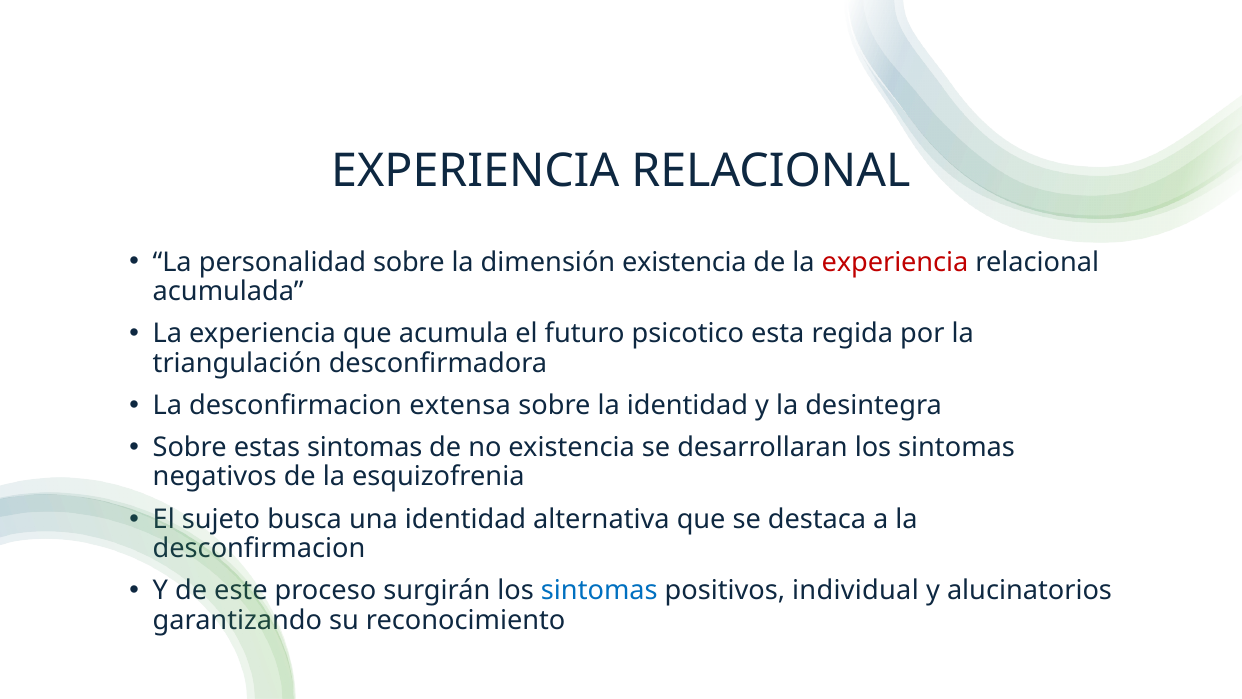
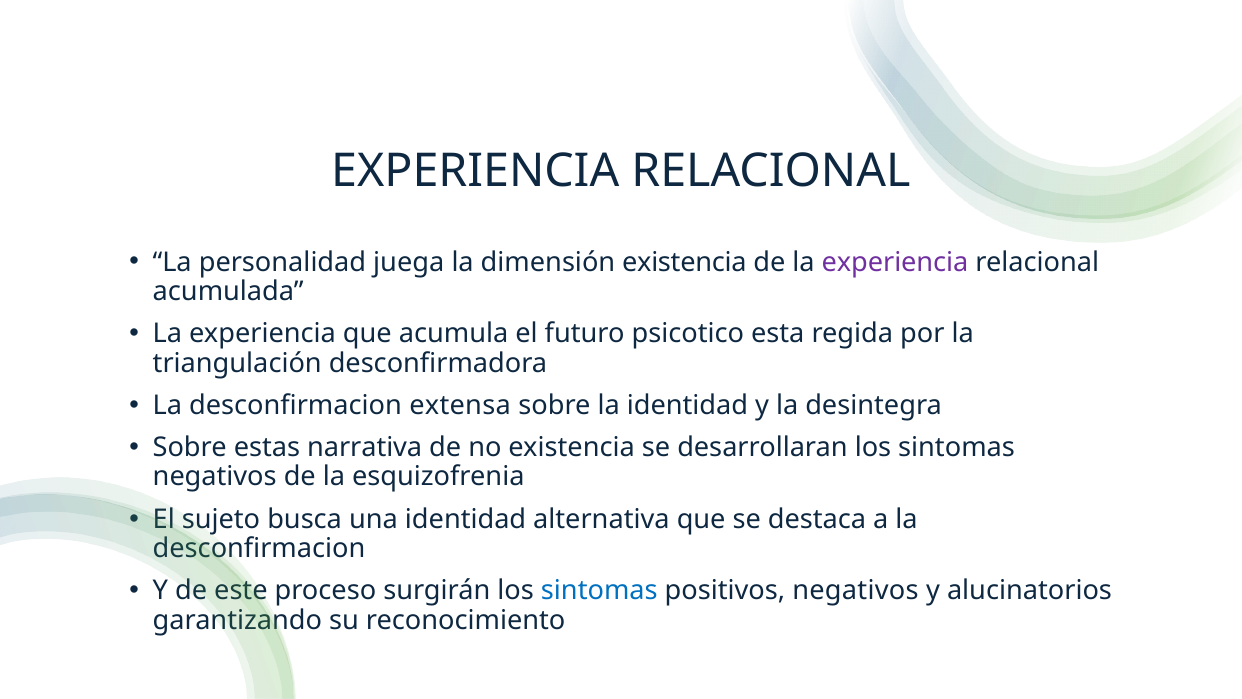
personalidad sobre: sobre -> juega
experiencia at (895, 262) colour: red -> purple
estas sintomas: sintomas -> narrativa
positivos individual: individual -> negativos
